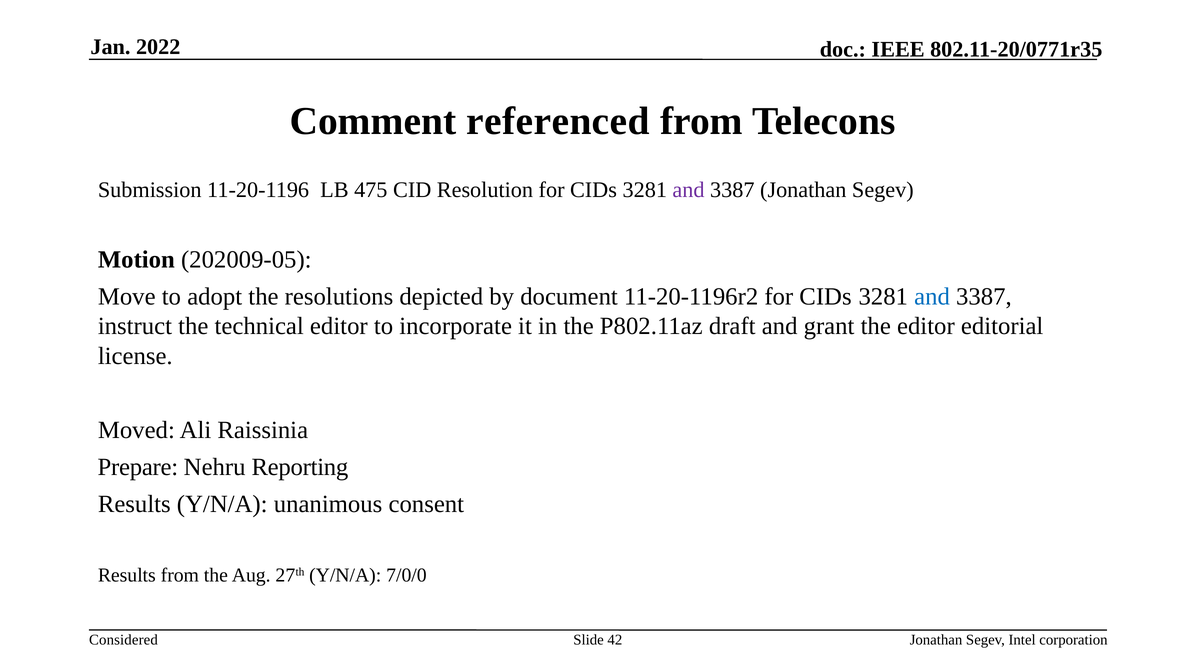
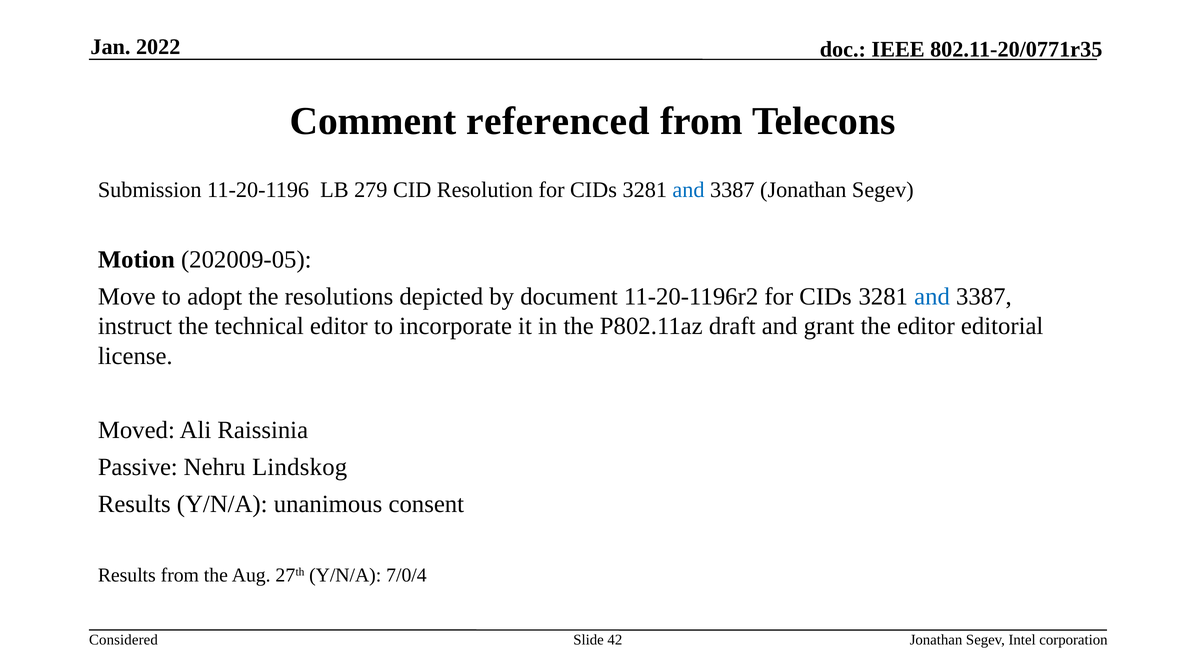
475: 475 -> 279
and at (689, 190) colour: purple -> blue
Prepare: Prepare -> Passive
Reporting: Reporting -> Lindskog
7/0/0: 7/0/0 -> 7/0/4
